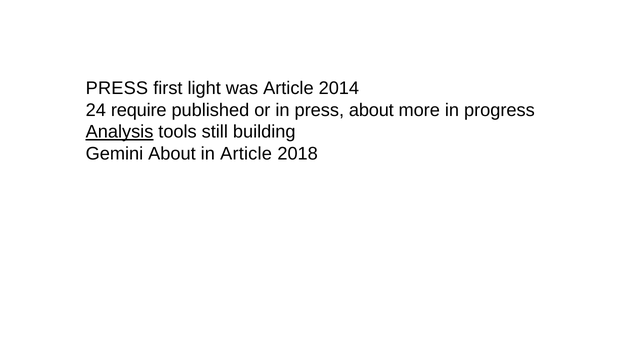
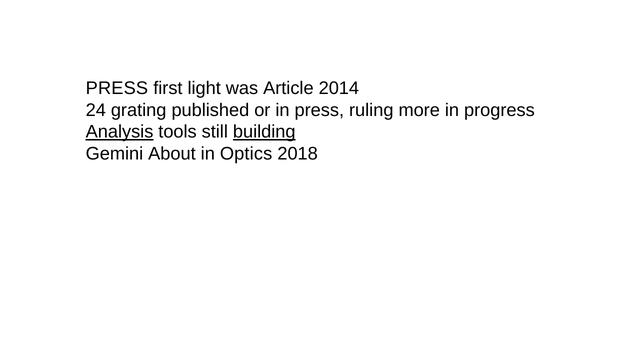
require: require -> grating
press about: about -> ruling
building underline: none -> present
in Article: Article -> Optics
